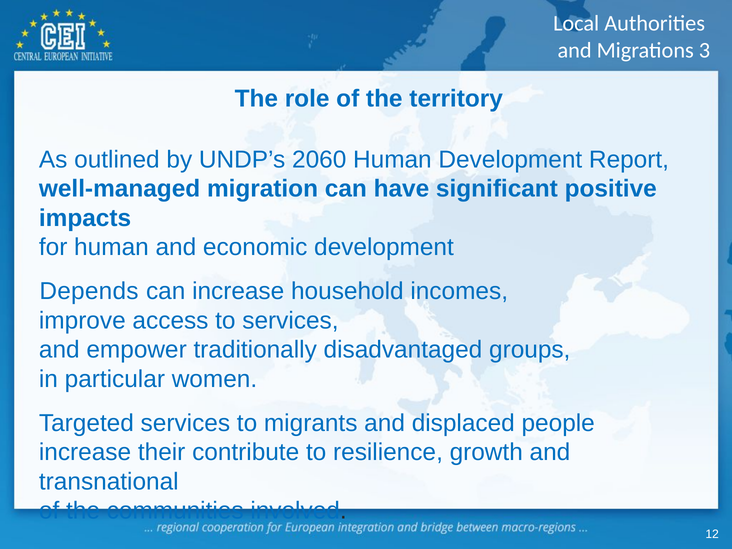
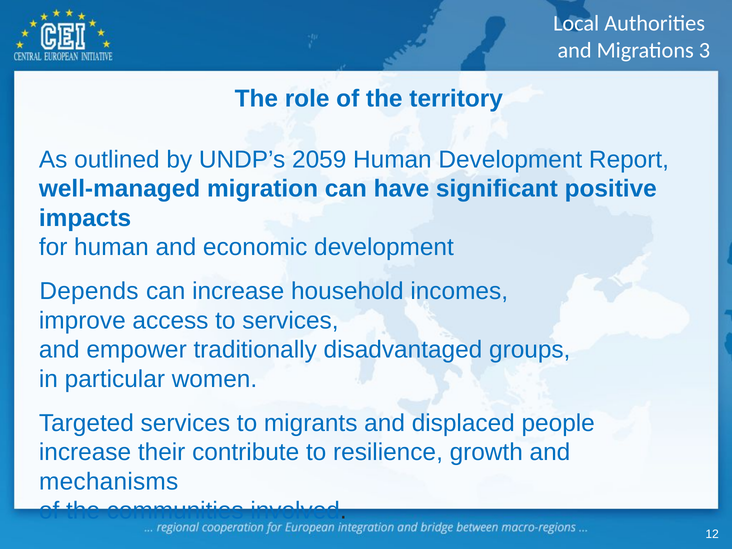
2060: 2060 -> 2059
transnational: transnational -> mechanisms
